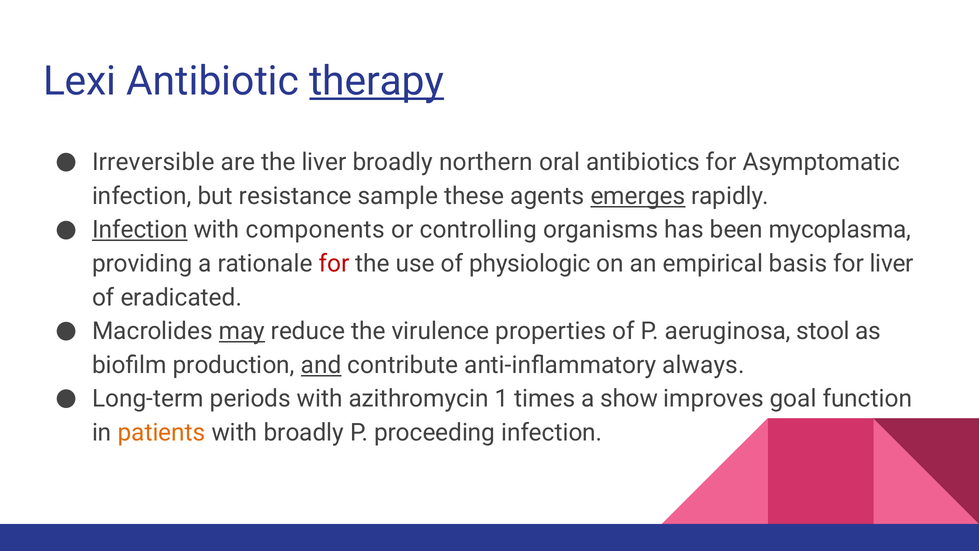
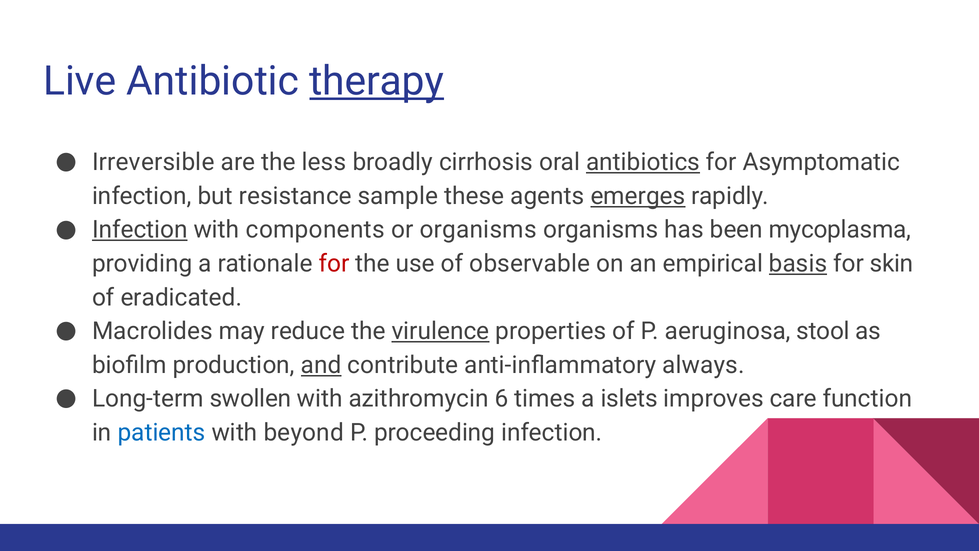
Lexi: Lexi -> Live
the liver: liver -> less
northern: northern -> cirrhosis
antibiotics underline: none -> present
or controlling: controlling -> organisms
physiologic: physiologic -> observable
basis underline: none -> present
for liver: liver -> skin
may underline: present -> none
virulence underline: none -> present
periods: periods -> swollen
1: 1 -> 6
show: show -> islets
goal: goal -> care
patients colour: orange -> blue
with broadly: broadly -> beyond
